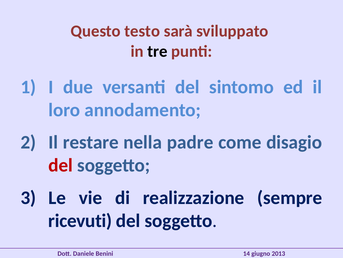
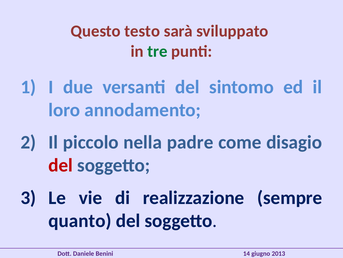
tre colour: black -> green
restare: restare -> piccolo
ricevuti: ricevuti -> quanto
